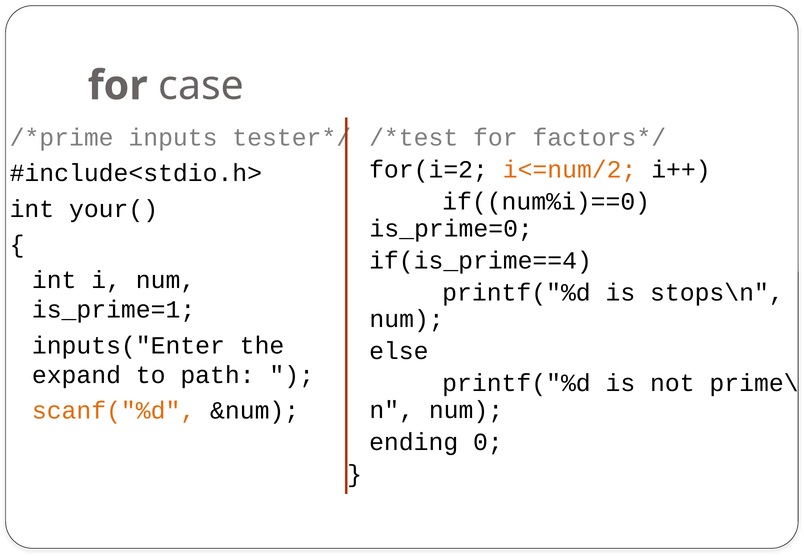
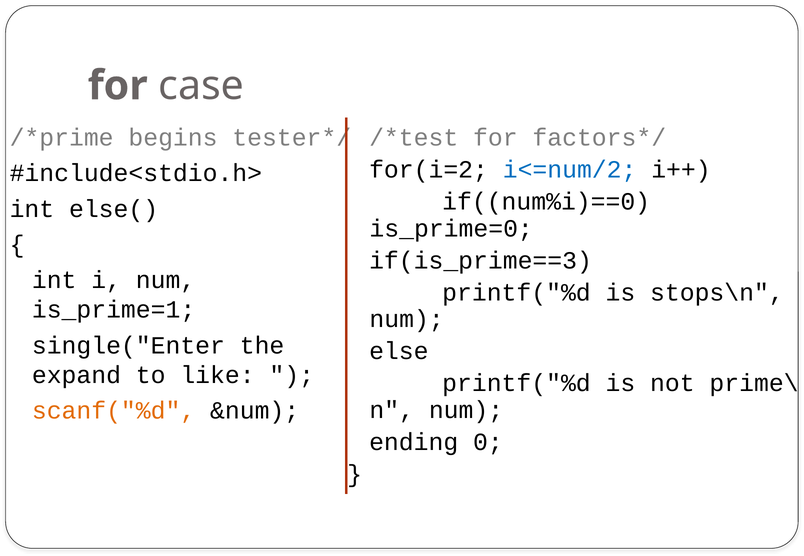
inputs: inputs -> begins
i<=num/2 colour: orange -> blue
your(: your( -> else(
if(is_prime==4: if(is_prime==4 -> if(is_prime==3
inputs("Enter: inputs("Enter -> single("Enter
path: path -> like
